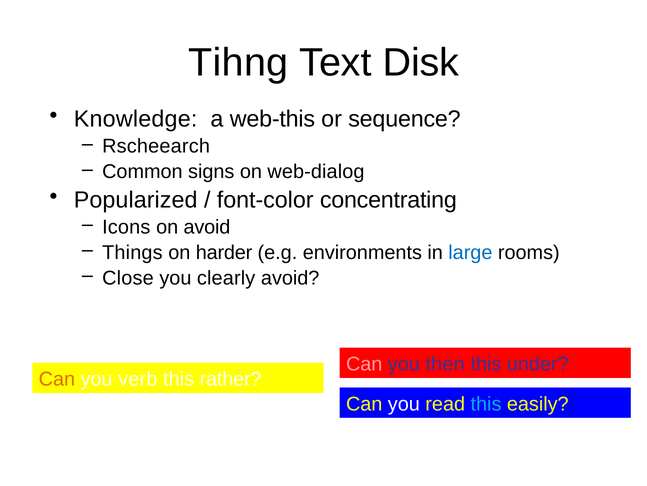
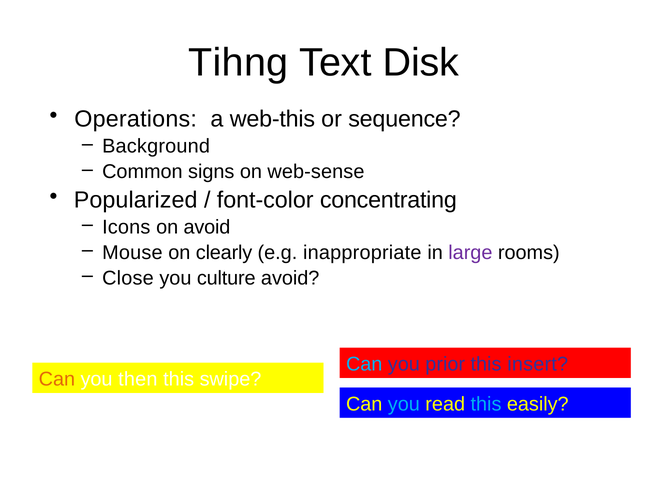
Knowledge: Knowledge -> Operations
Rscheearch: Rscheearch -> Background
web-dialog: web-dialog -> web-sense
Things: Things -> Mouse
harder: harder -> clearly
environments: environments -> inappropriate
large colour: blue -> purple
clearly: clearly -> culture
Can at (364, 364) colour: pink -> light blue
then: then -> prior
under: under -> insert
verb: verb -> then
rather: rather -> swipe
you at (404, 403) colour: white -> light blue
